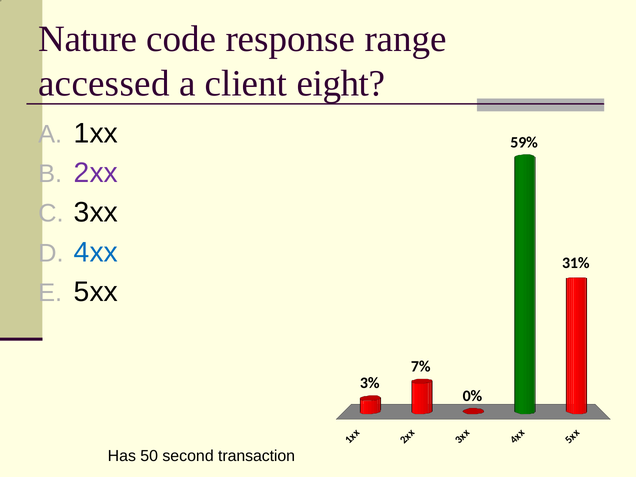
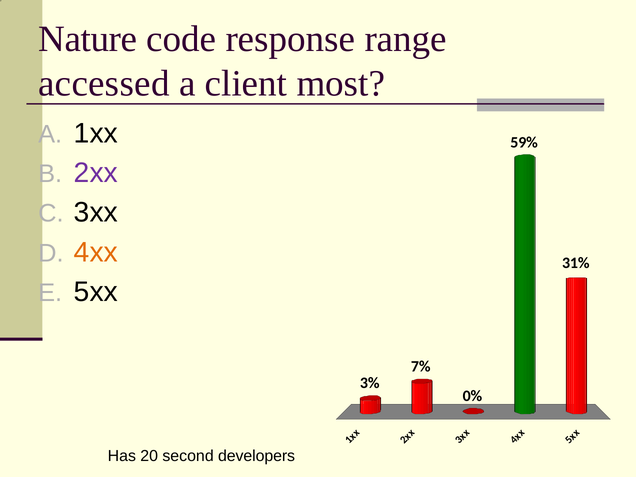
eight: eight -> most
4xx colour: blue -> orange
50: 50 -> 20
transaction: transaction -> developers
